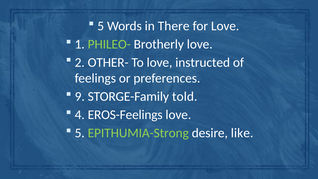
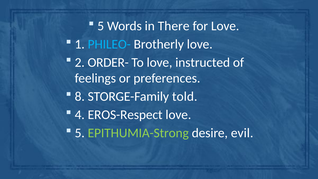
PHILEO- colour: light green -> light blue
OTHER-: OTHER- -> ORDER-
9: 9 -> 8
EROS-Feelings: EROS-Feelings -> EROS-Respect
like: like -> evil
